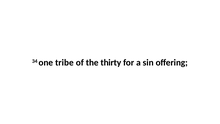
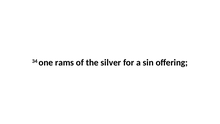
tribe: tribe -> rams
thirty: thirty -> silver
